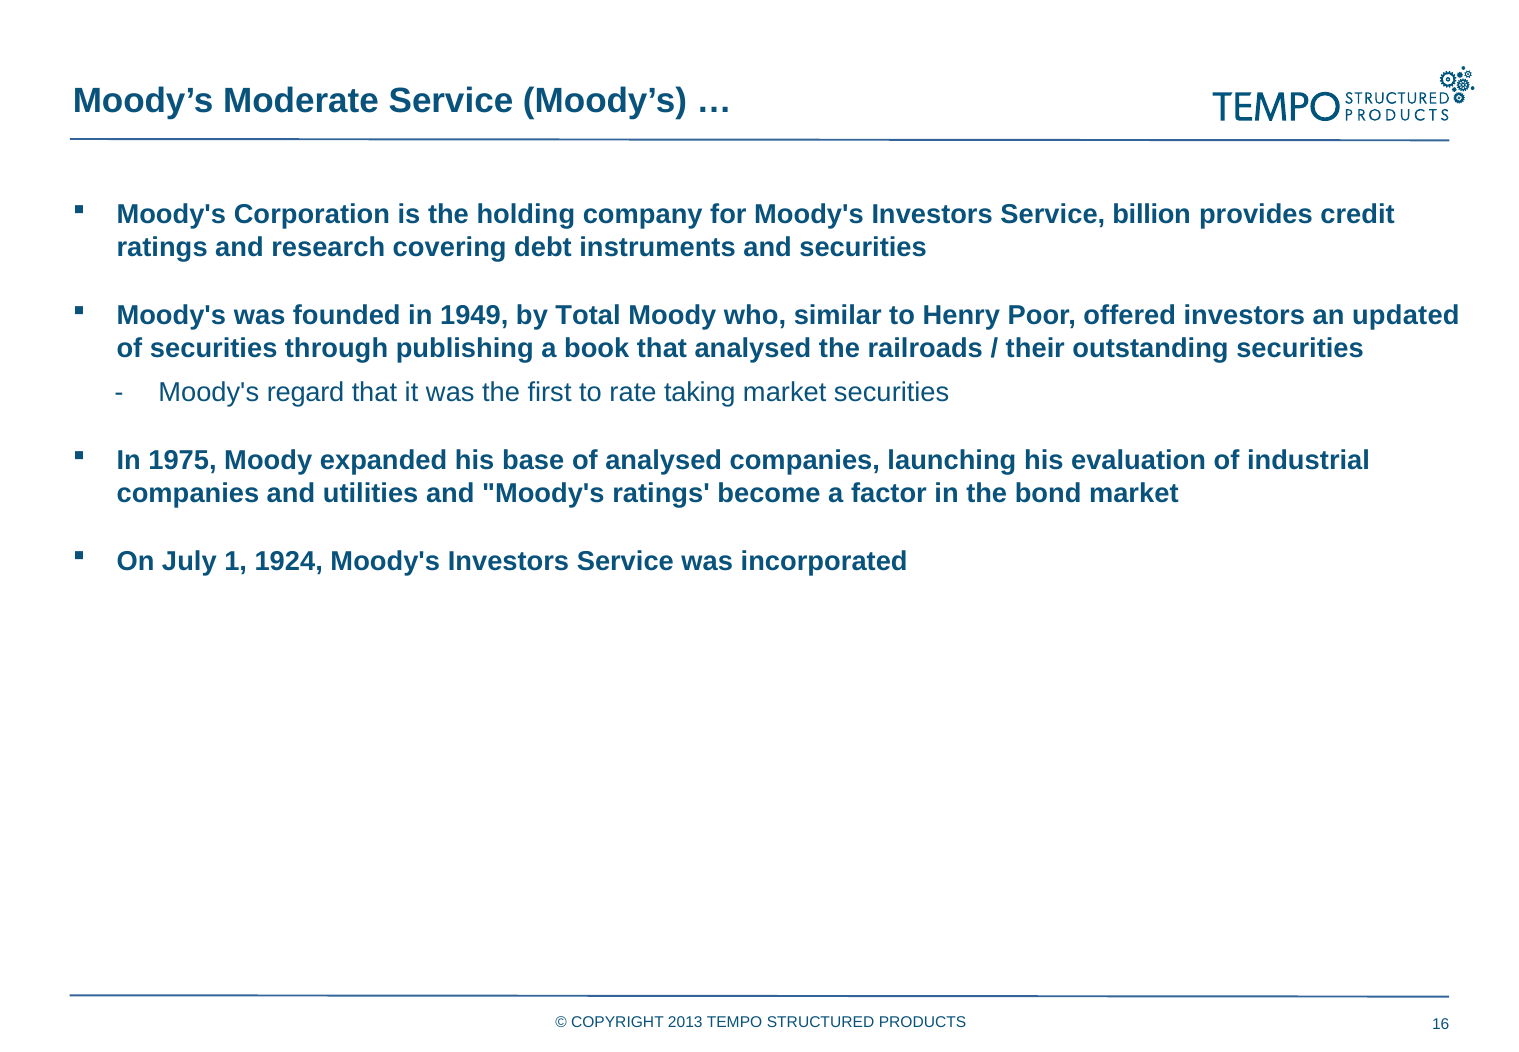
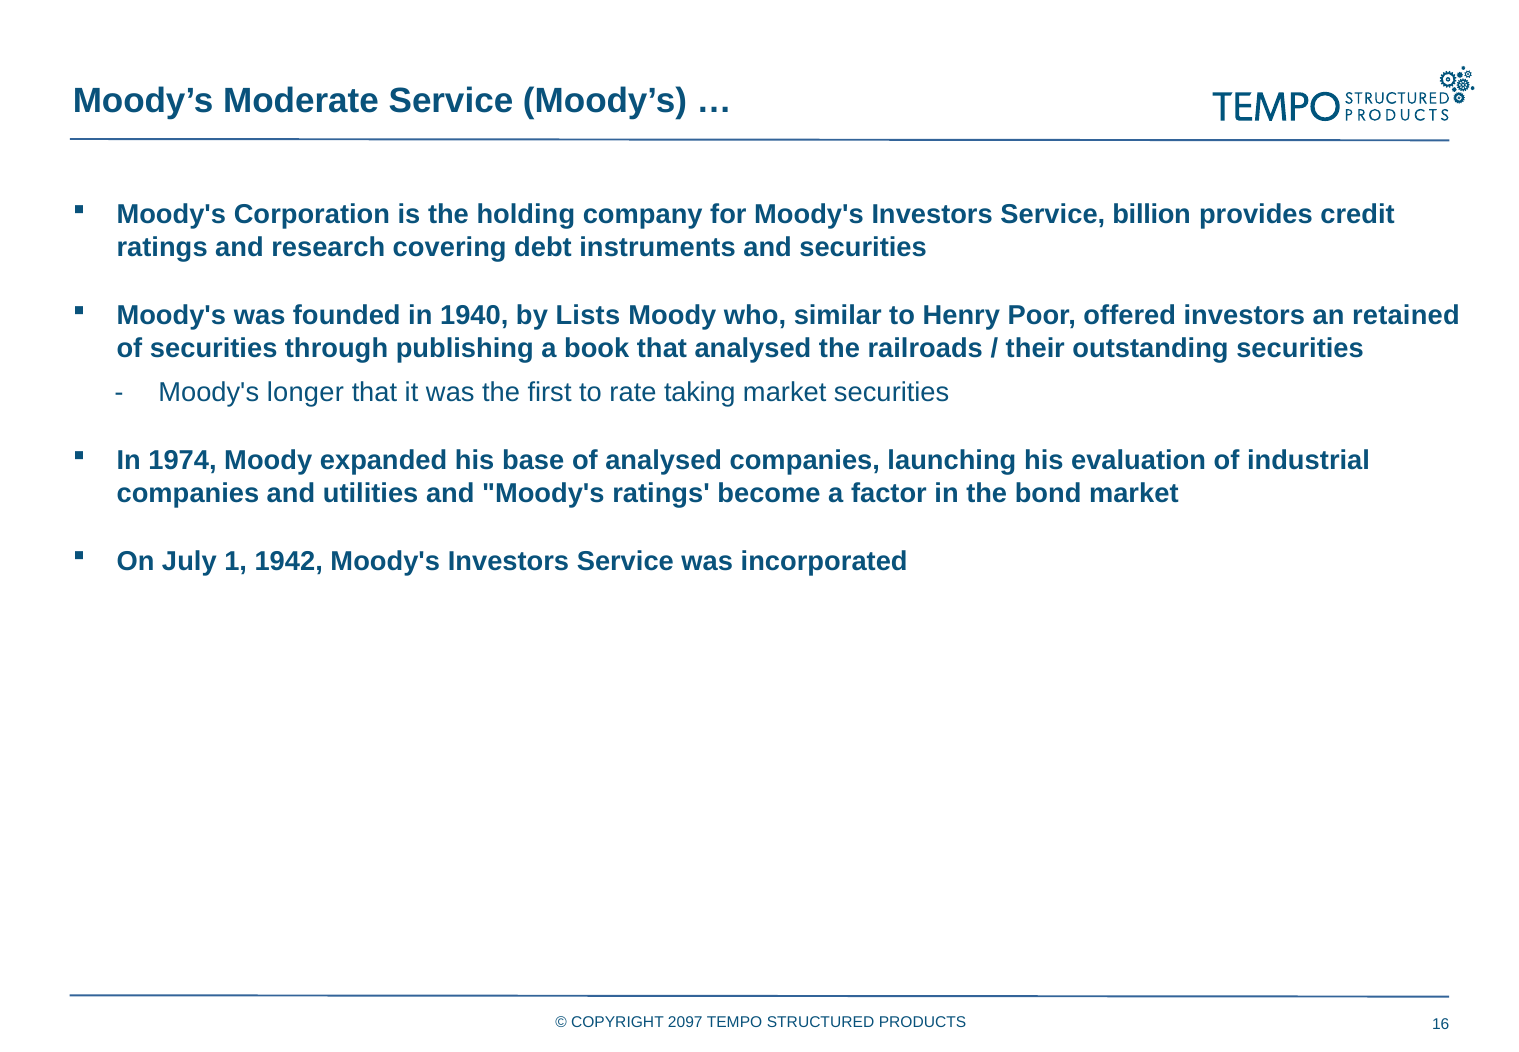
1949: 1949 -> 1940
Total: Total -> Lists
updated: updated -> retained
regard: regard -> longer
1975: 1975 -> 1974
1924: 1924 -> 1942
2013: 2013 -> 2097
